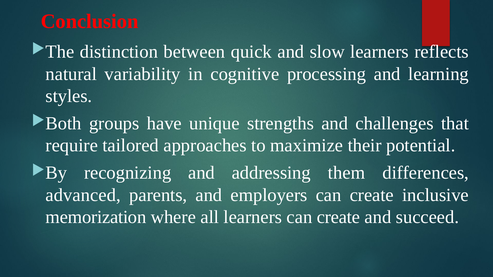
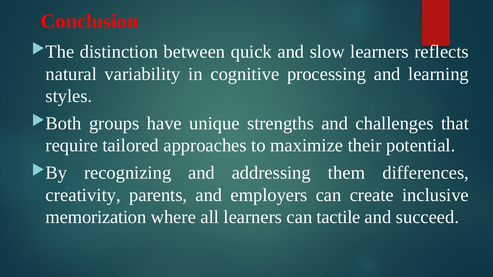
advanced: advanced -> creativity
learners can create: create -> tactile
